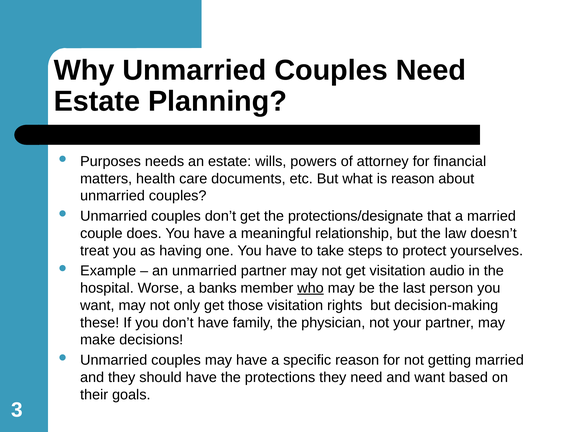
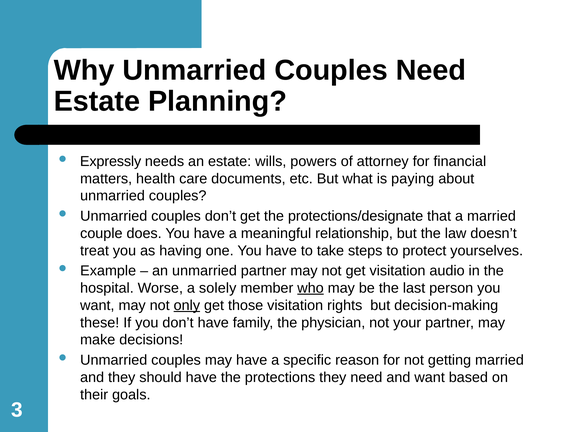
Purposes: Purposes -> Expressly
is reason: reason -> paying
banks: banks -> solely
only underline: none -> present
